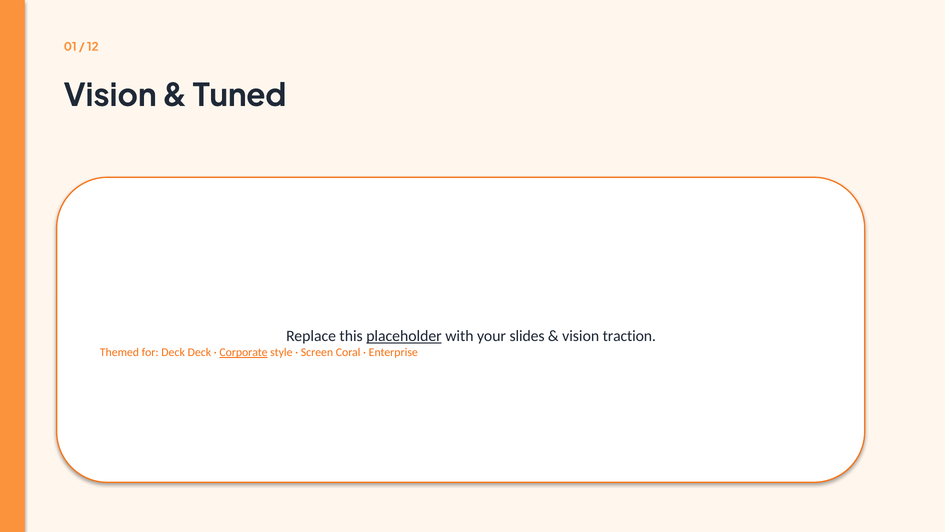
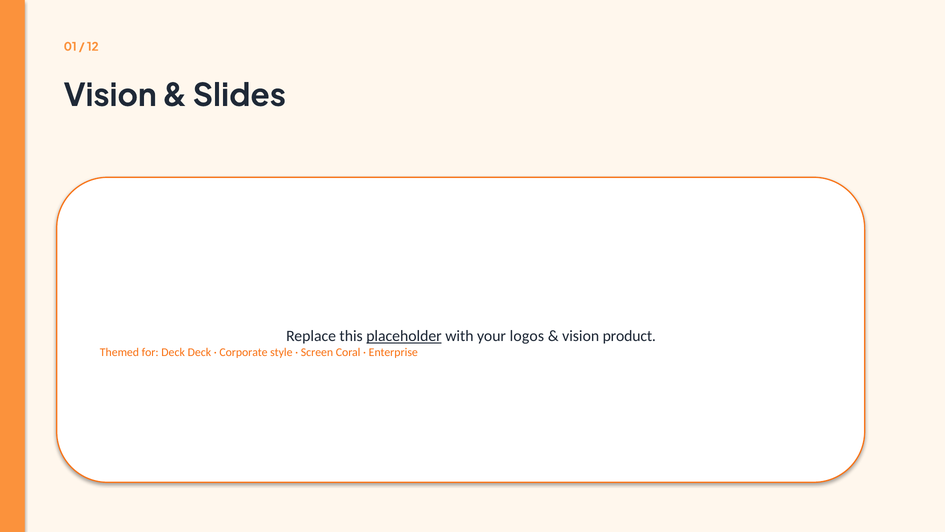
Tuned: Tuned -> Slides
slides: slides -> logos
traction: traction -> product
Corporate underline: present -> none
